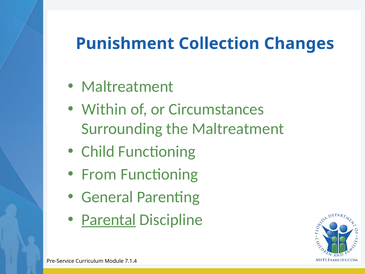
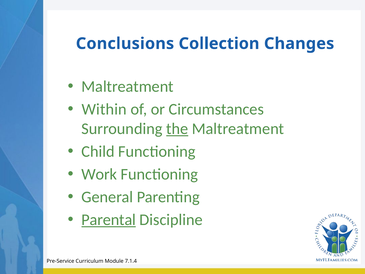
Punishment: Punishment -> Conclusions
the underline: none -> present
From: From -> Work
